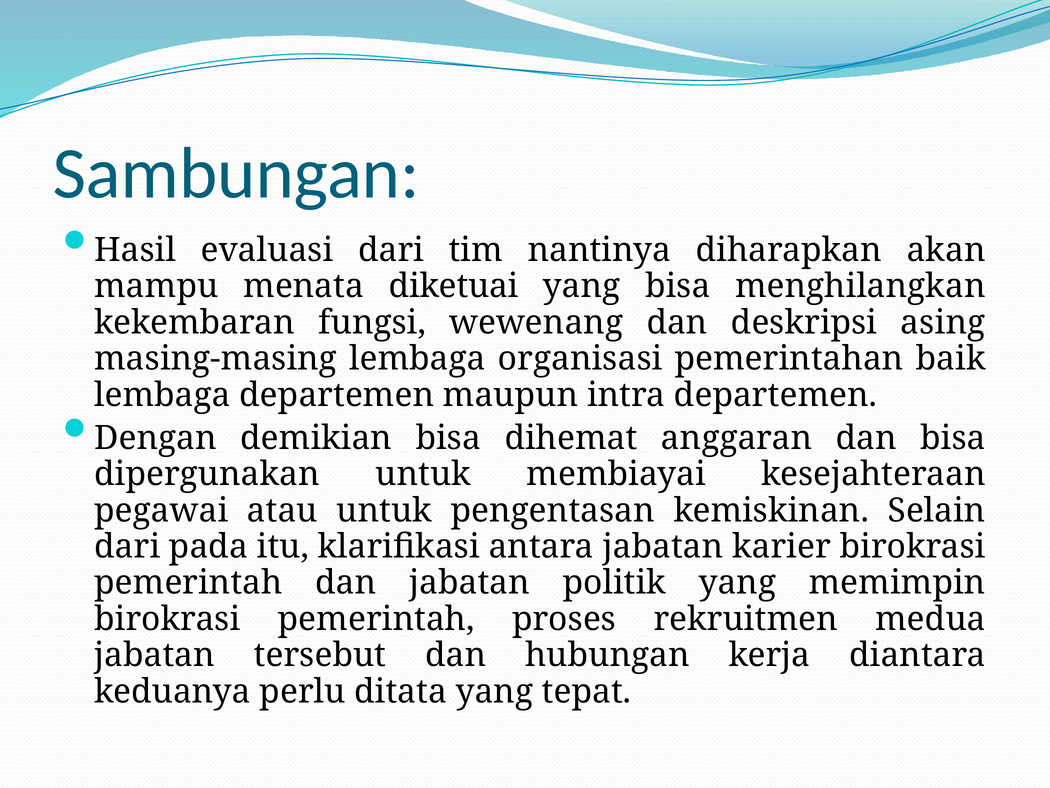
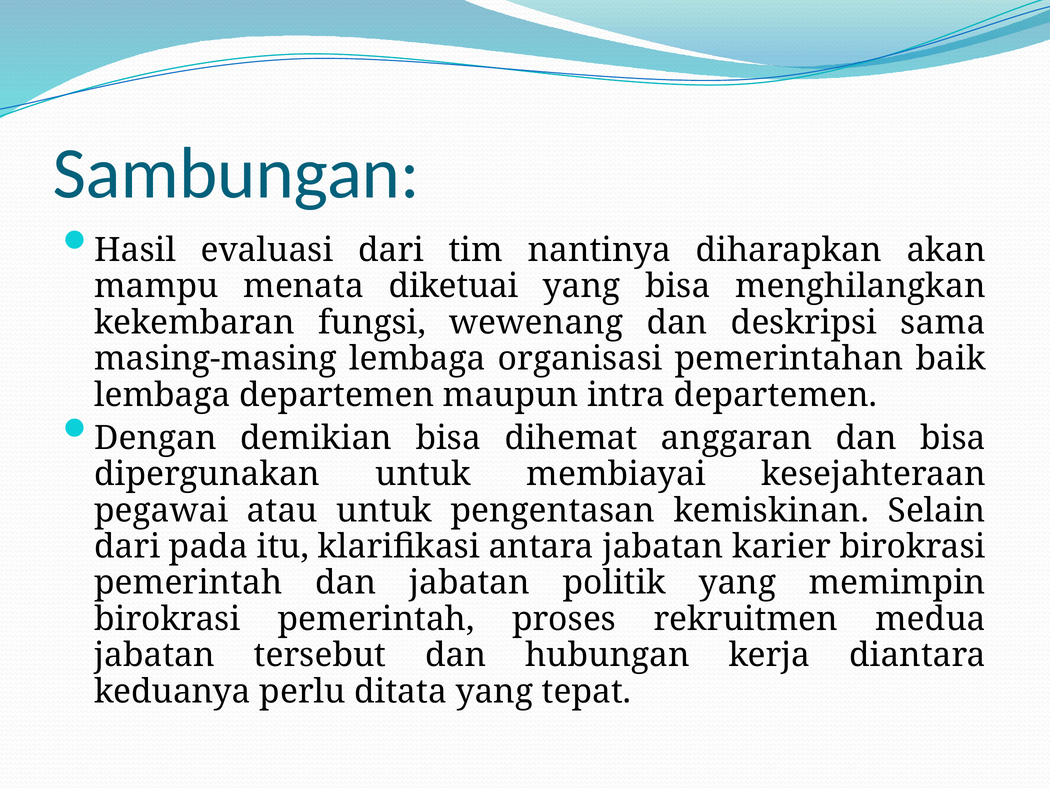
asing: asing -> sama
